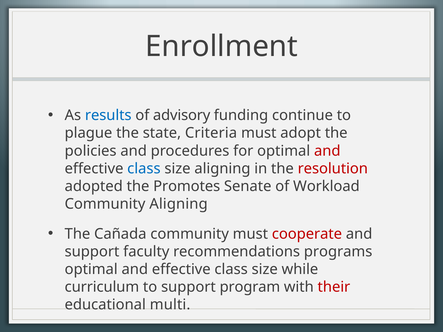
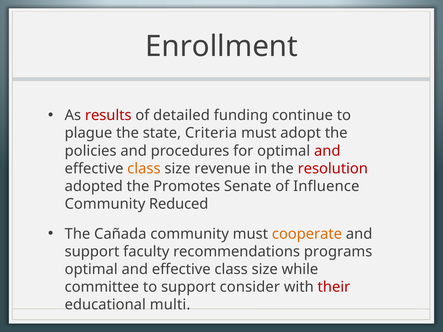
results colour: blue -> red
advisory: advisory -> detailed
class at (144, 169) colour: blue -> orange
size aligning: aligning -> revenue
Workload: Workload -> Influence
Community Aligning: Aligning -> Reduced
cooperate colour: red -> orange
curriculum: curriculum -> committee
program: program -> consider
